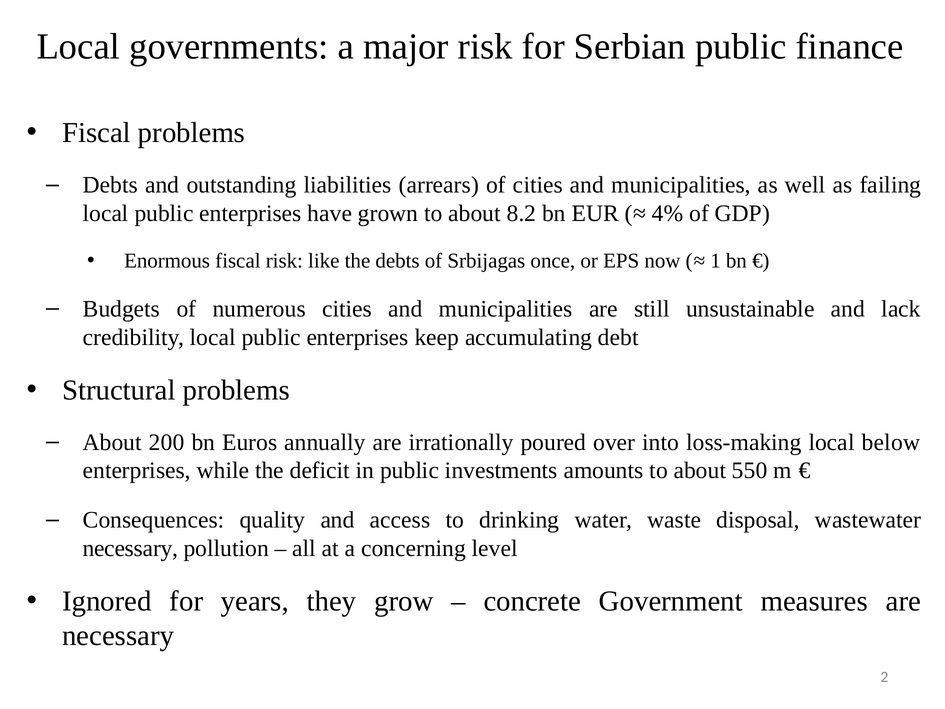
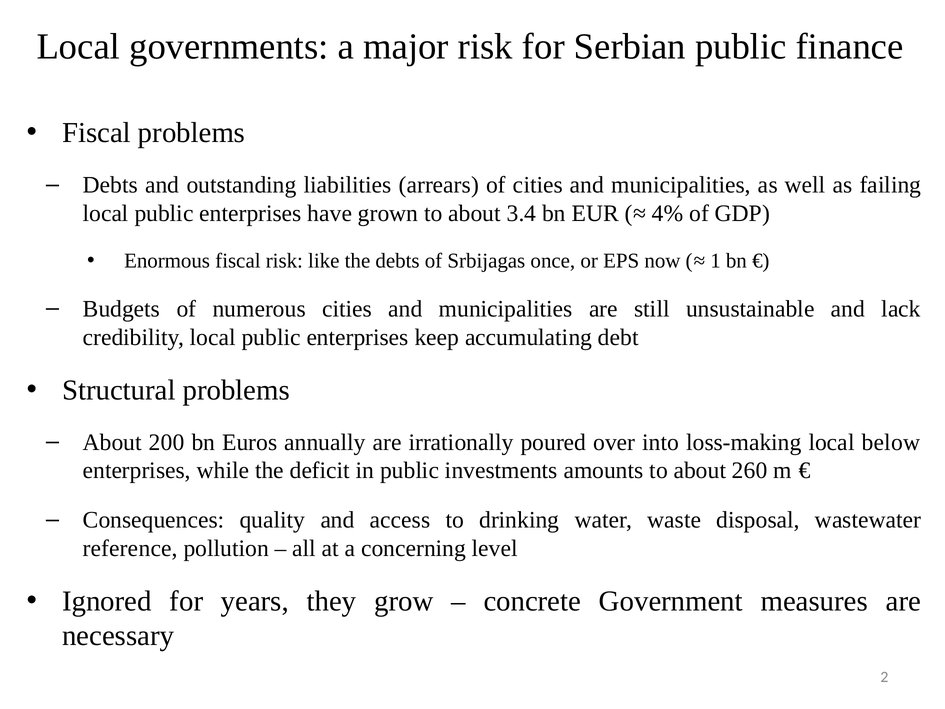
8.2: 8.2 -> 3.4
550: 550 -> 260
necessary at (130, 548): necessary -> reference
